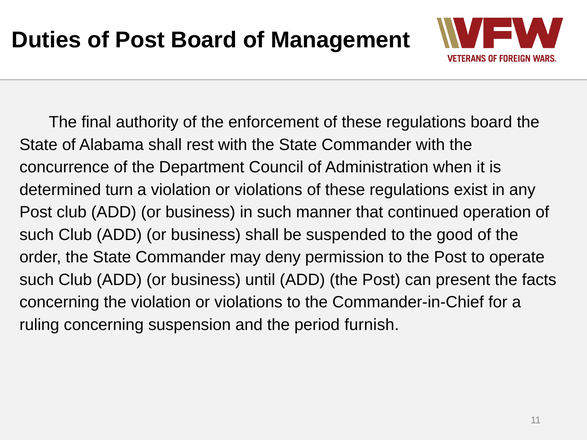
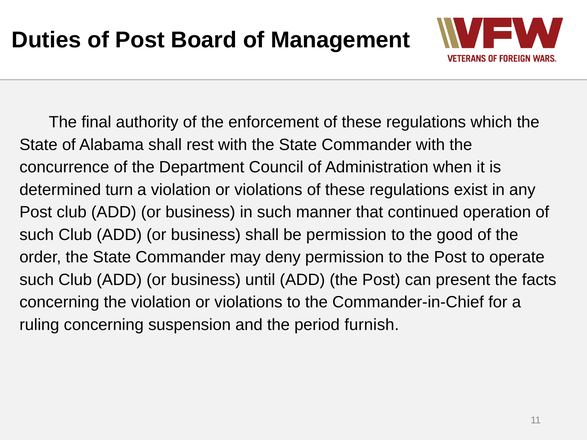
regulations board: board -> which
be suspended: suspended -> permission
